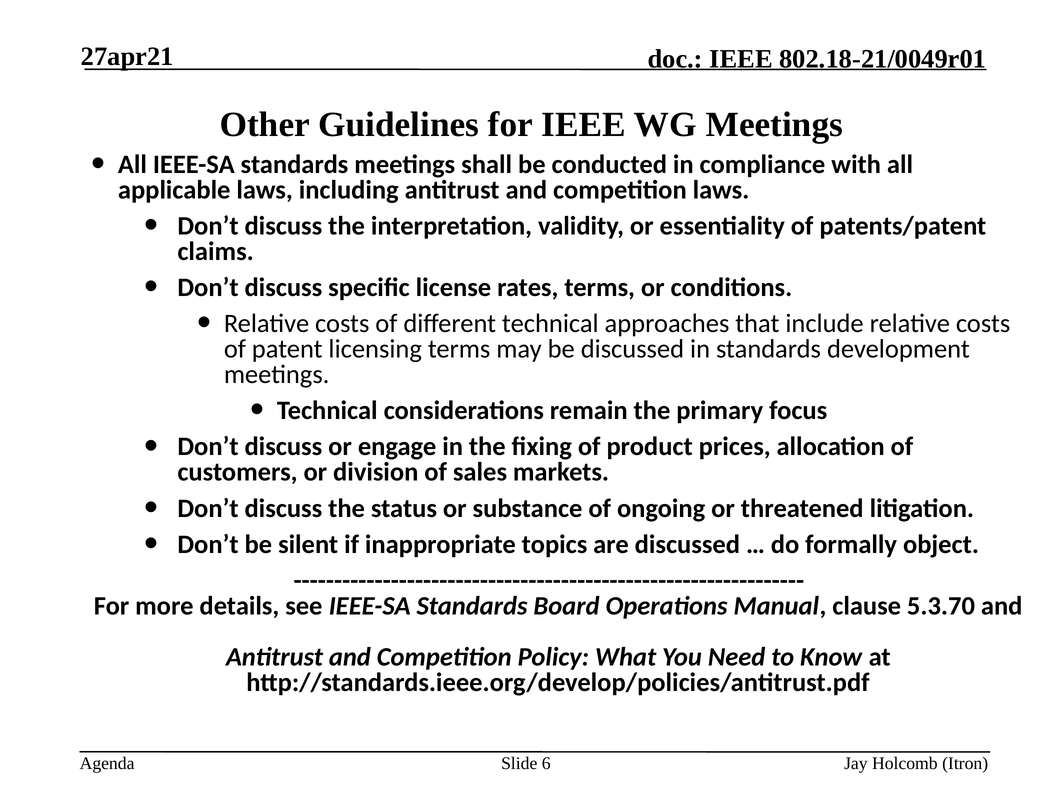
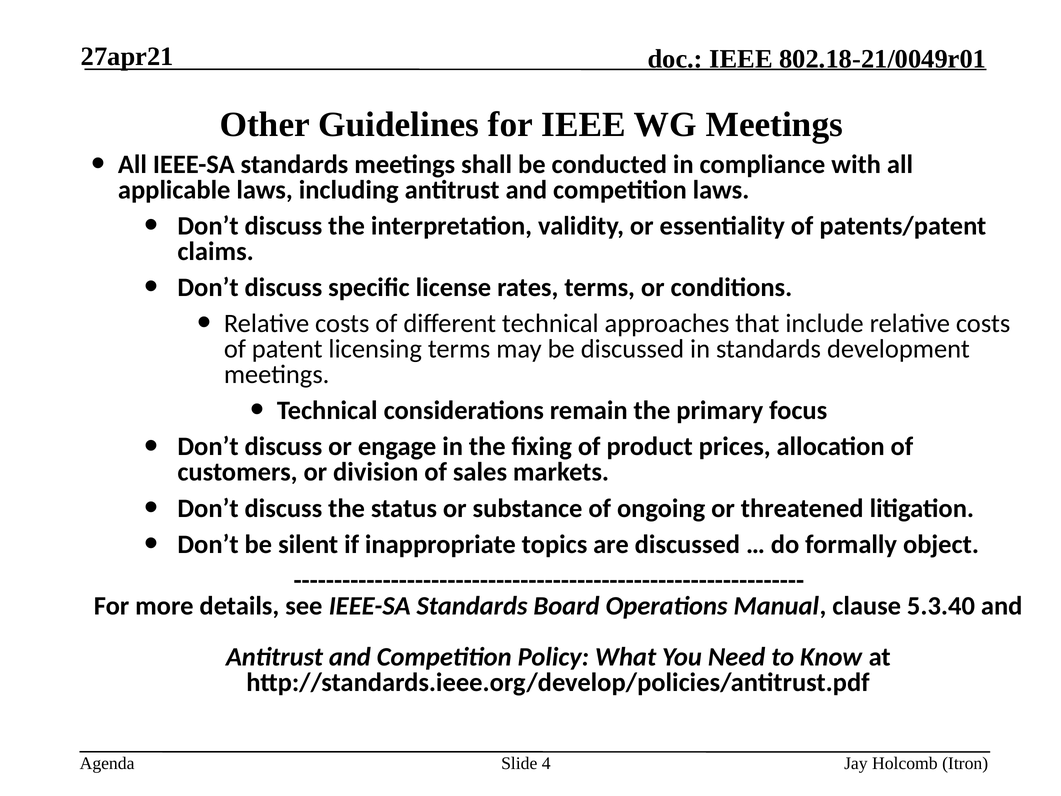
5.3.70: 5.3.70 -> 5.3.40
6: 6 -> 4
